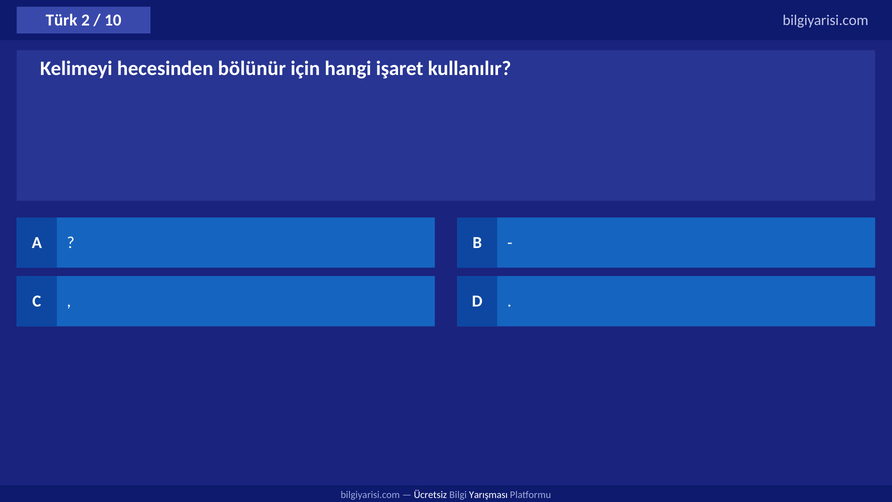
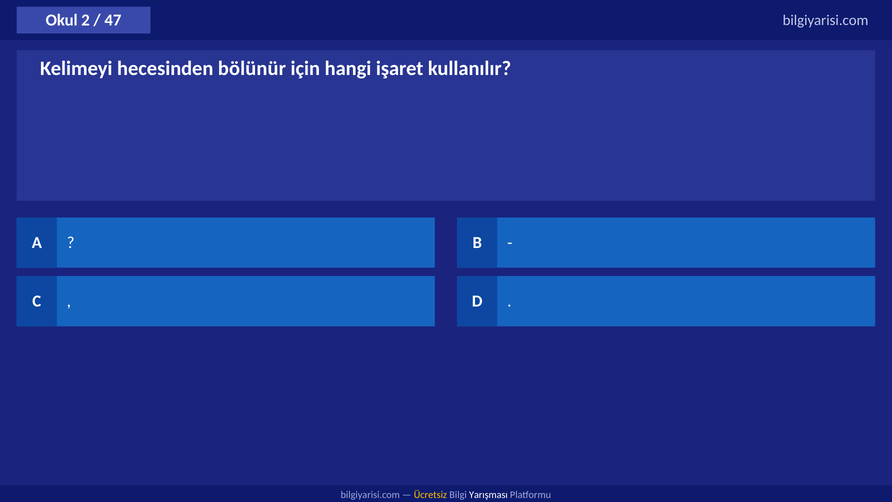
Türk: Türk -> Okul
10: 10 -> 47
Ücretsiz colour: white -> yellow
